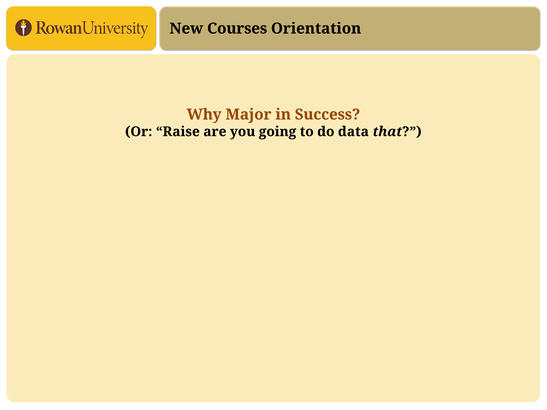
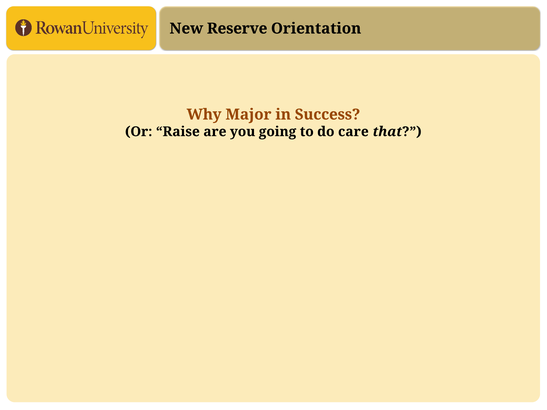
Courses: Courses -> Reserve
data: data -> care
